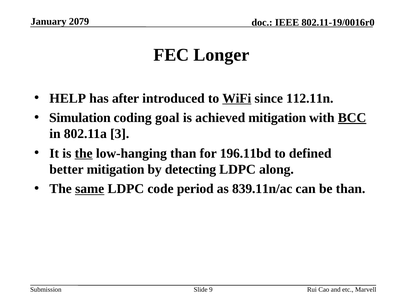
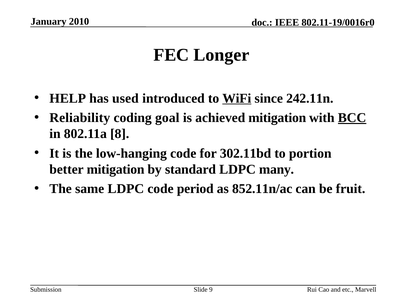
2079: 2079 -> 2010
after: after -> used
112.11n: 112.11n -> 242.11n
Simulation: Simulation -> Reliability
3: 3 -> 8
the at (84, 153) underline: present -> none
low-hanging than: than -> code
196.11bd: 196.11bd -> 302.11bd
defined: defined -> portion
detecting: detecting -> standard
along: along -> many
same underline: present -> none
839.11n/ac: 839.11n/ac -> 852.11n/ac
be than: than -> fruit
